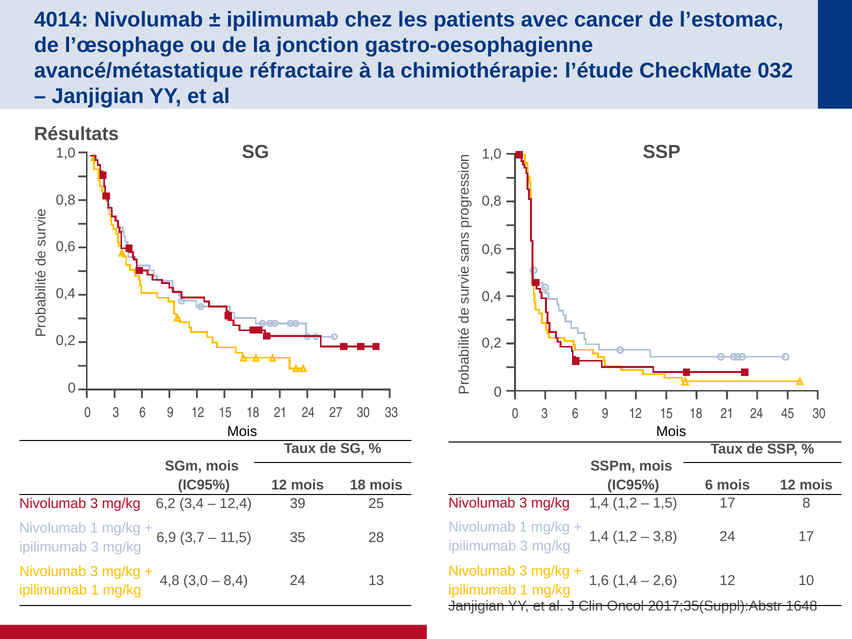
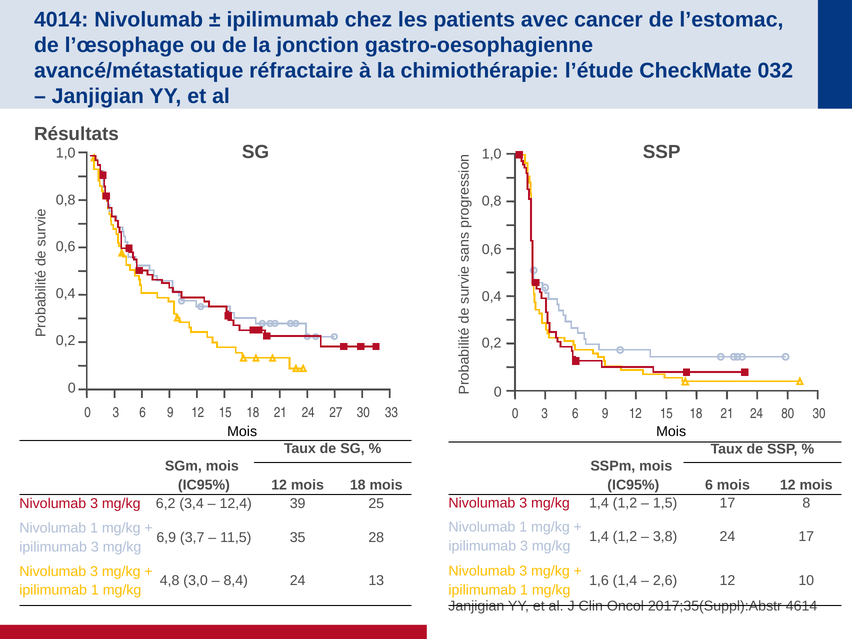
45: 45 -> 80
1648: 1648 -> 4614
